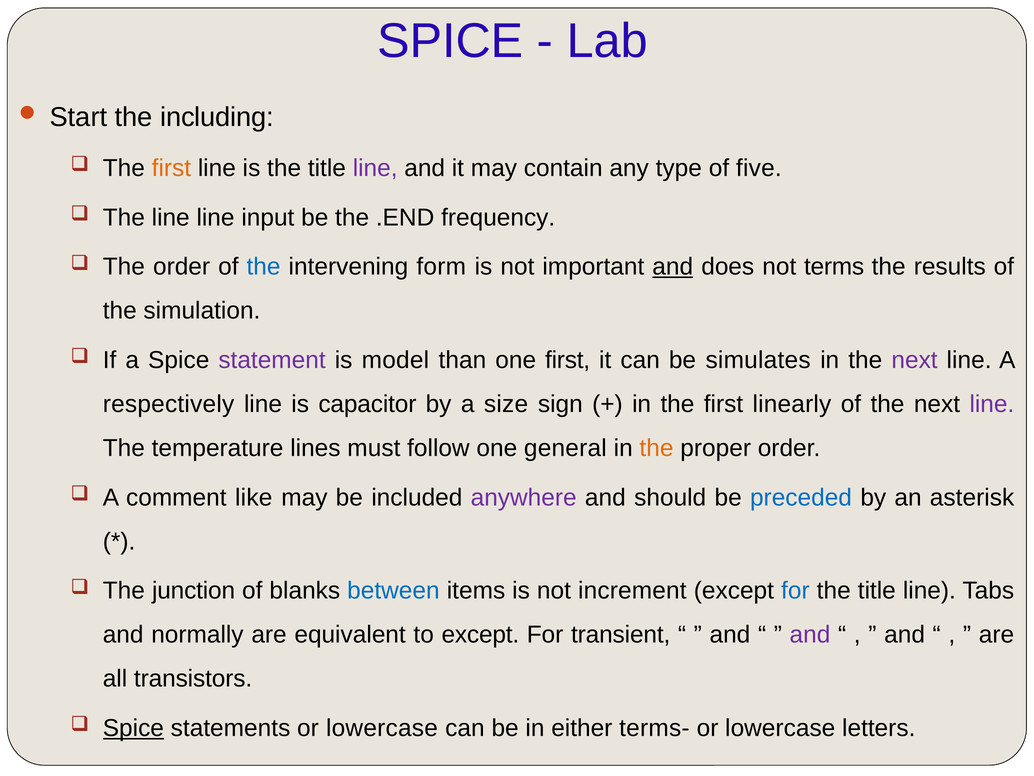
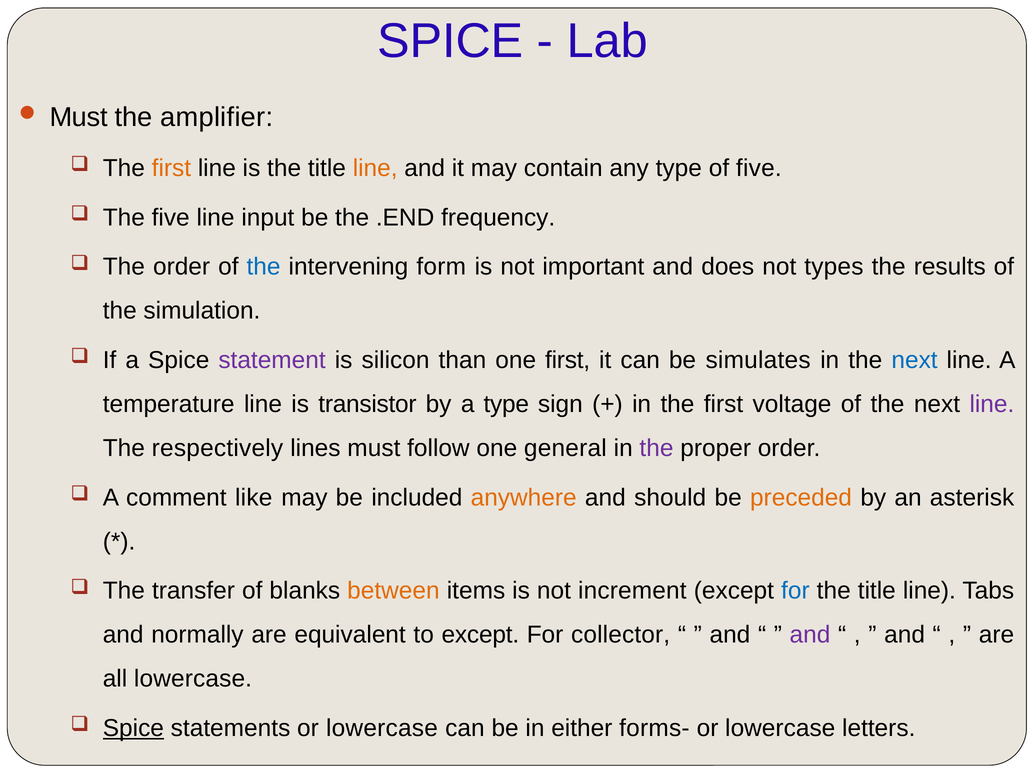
Start at (79, 117): Start -> Must
including: including -> amplifier
line at (375, 168) colour: purple -> orange
The line: line -> five
and at (673, 267) underline: present -> none
terms: terms -> types
model: model -> silicon
next at (915, 360) colour: purple -> blue
respectively: respectively -> temperature
capacitor: capacitor -> transistor
a size: size -> type
linearly: linearly -> voltage
temperature: temperature -> respectively
the at (656, 448) colour: orange -> purple
anywhere colour: purple -> orange
preceded colour: blue -> orange
junction: junction -> transfer
between colour: blue -> orange
transient: transient -> collector
all transistors: transistors -> lowercase
terms-: terms- -> forms-
